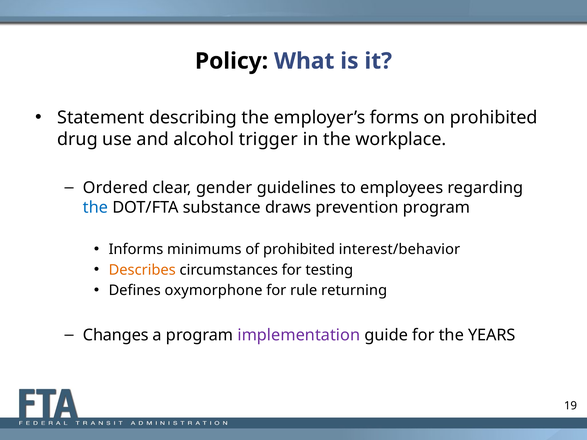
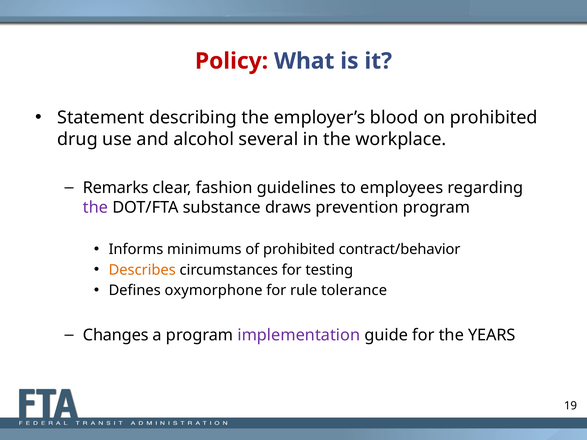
Policy colour: black -> red
forms: forms -> blood
trigger: trigger -> several
Ordered: Ordered -> Remarks
gender: gender -> fashion
the at (96, 208) colour: blue -> purple
interest/behavior: interest/behavior -> contract/behavior
returning: returning -> tolerance
